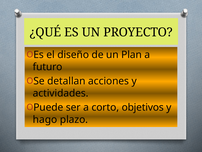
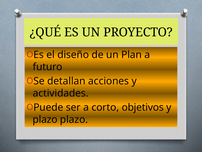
hago at (45, 119): hago -> plazo
